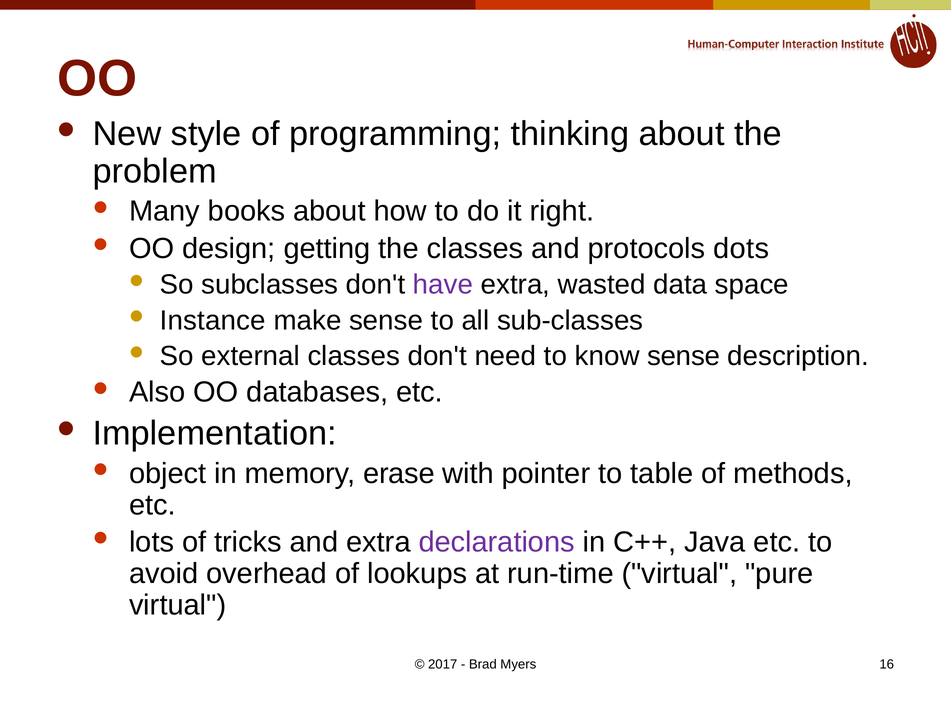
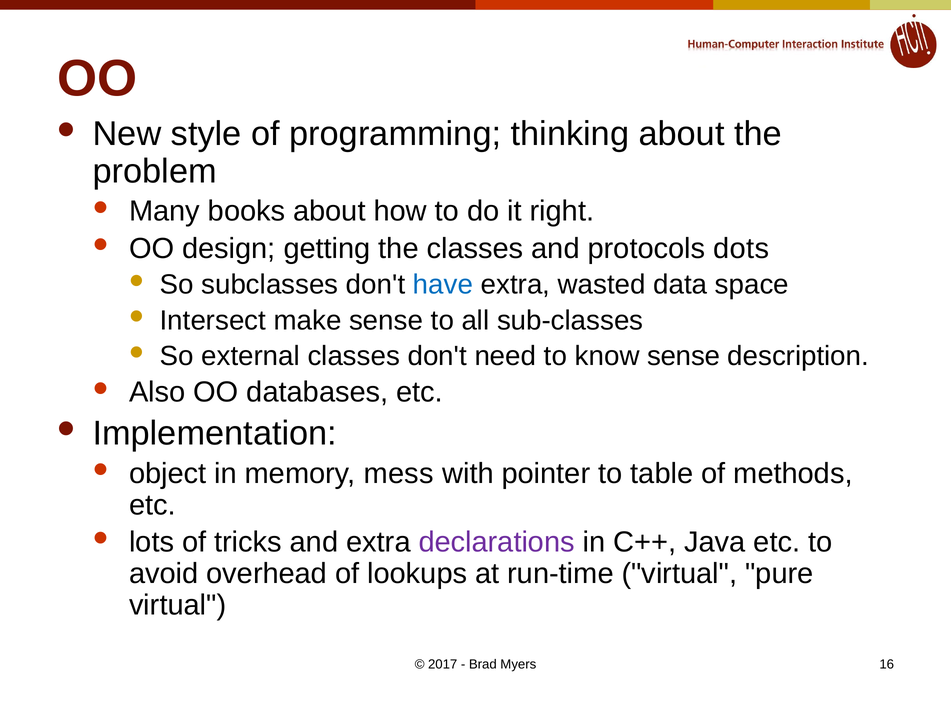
have colour: purple -> blue
Instance: Instance -> Intersect
erase: erase -> mess
